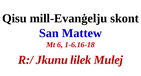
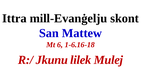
Qisu: Qisu -> Ittra
